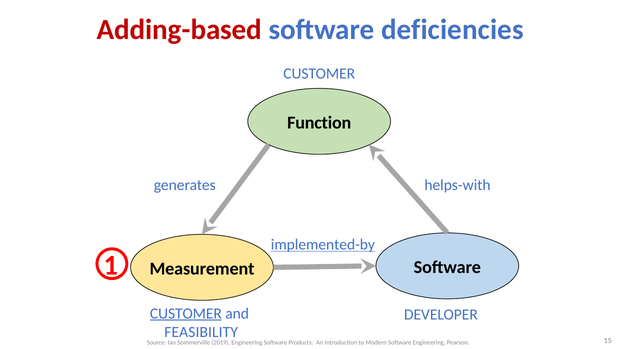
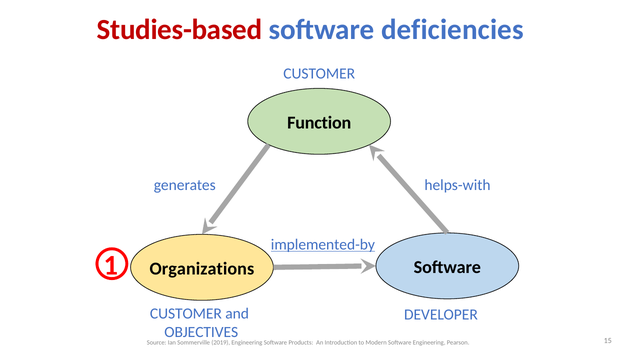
Adding-based: Adding-based -> Studies-based
Measurement: Measurement -> Organizations
CUSTOMER at (186, 313) underline: present -> none
FEASIBILITY: FEASIBILITY -> OBJECTIVES
